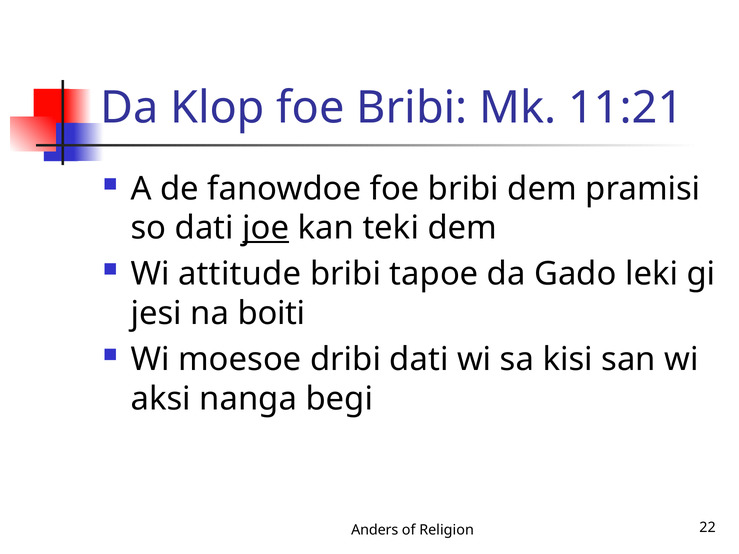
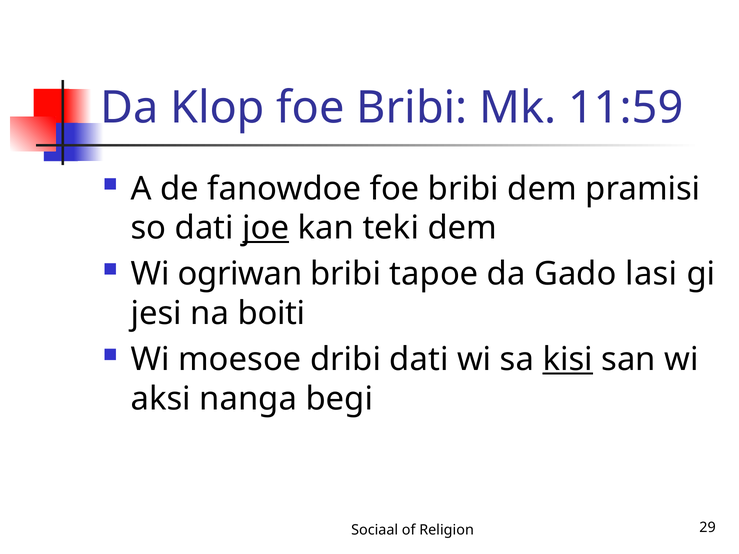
11:21: 11:21 -> 11:59
attitude: attitude -> ogriwan
leki: leki -> lasi
kisi underline: none -> present
Anders: Anders -> Sociaal
22: 22 -> 29
